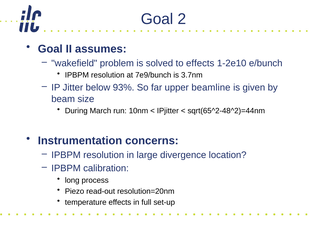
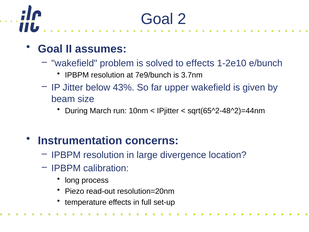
93%: 93% -> 43%
upper beamline: beamline -> wakefield
